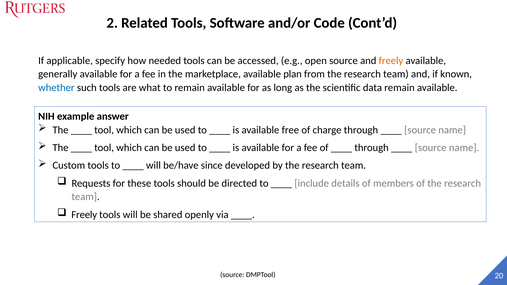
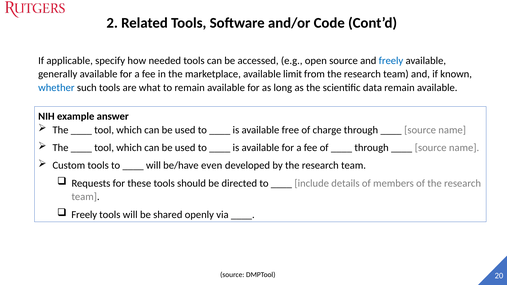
freely at (391, 61) colour: orange -> blue
plan: plan -> limit
since: since -> even
